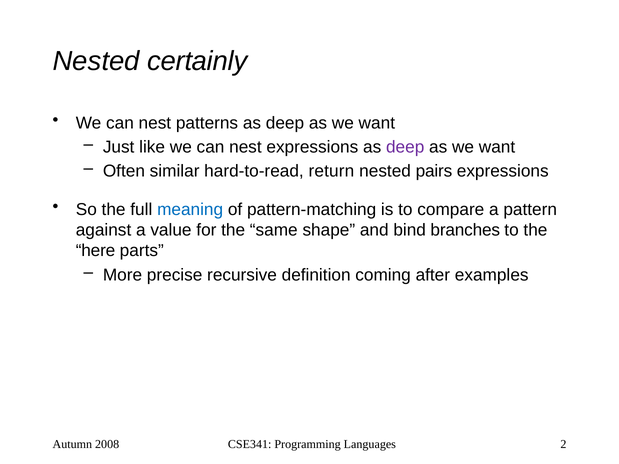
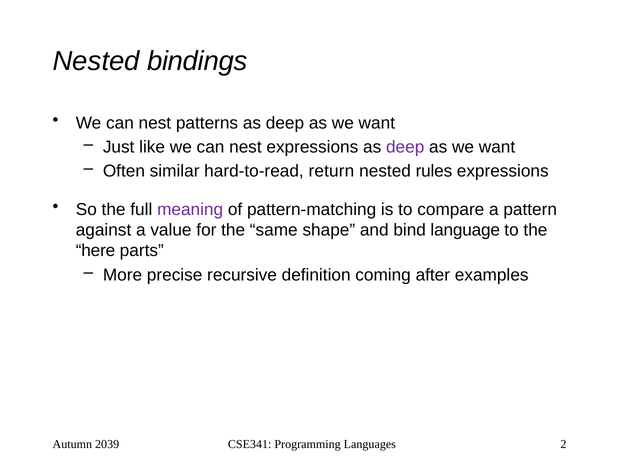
certainly: certainly -> bindings
pairs: pairs -> rules
meaning colour: blue -> purple
branches: branches -> language
2008: 2008 -> 2039
